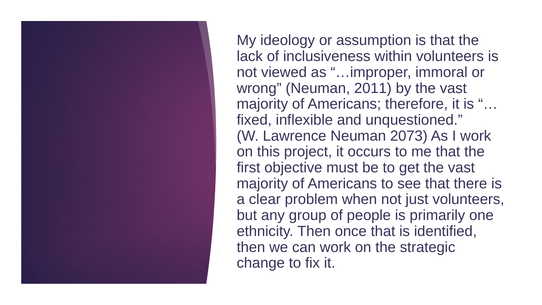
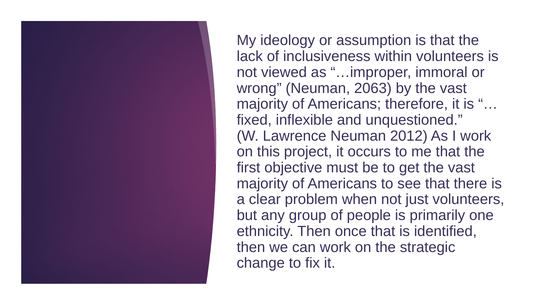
2011: 2011 -> 2063
2073: 2073 -> 2012
